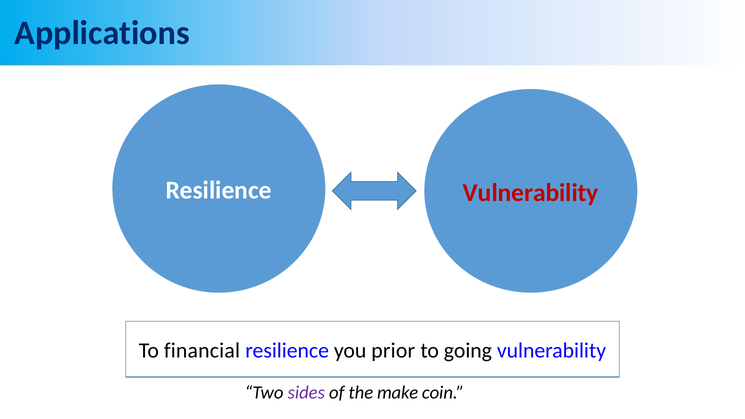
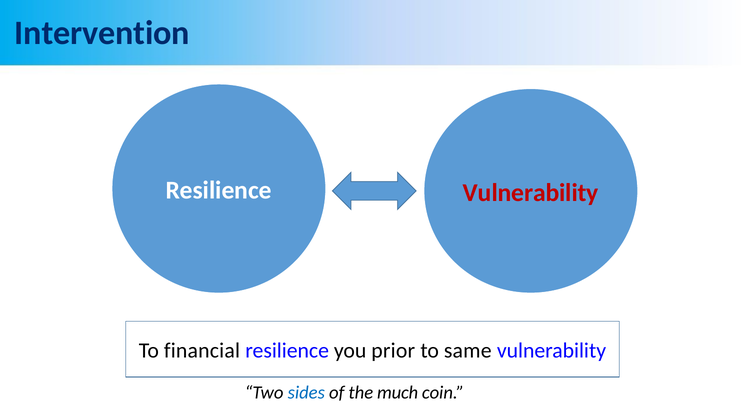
Applications: Applications -> Intervention
going: going -> same
sides colour: purple -> blue
make: make -> much
